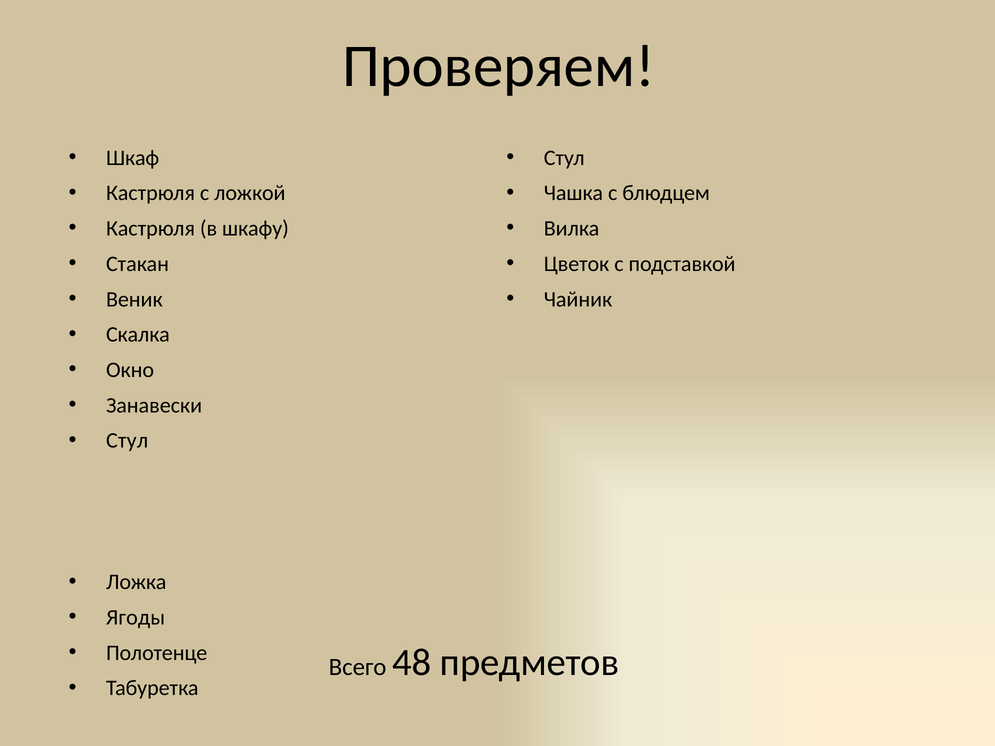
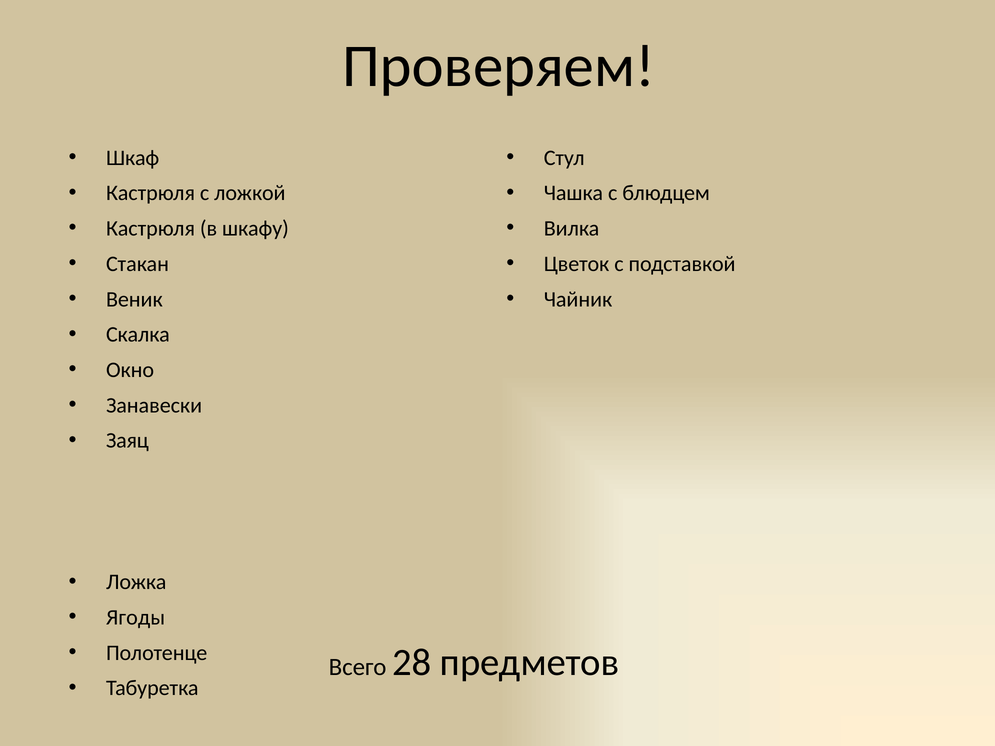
Стул at (127, 441): Стул -> Заяц
48: 48 -> 28
